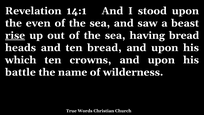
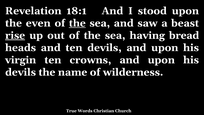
14:1: 14:1 -> 18:1
the at (77, 23) underline: none -> present
ten bread: bread -> devils
which: which -> virgin
battle at (20, 72): battle -> devils
